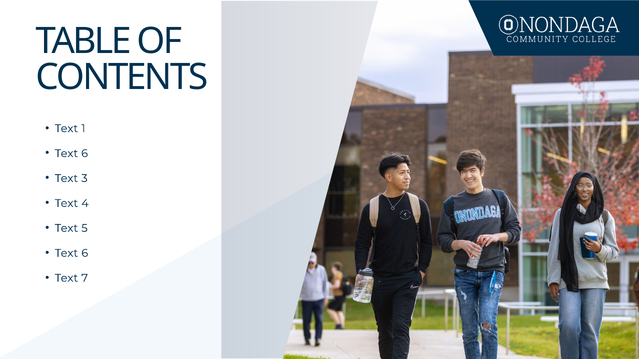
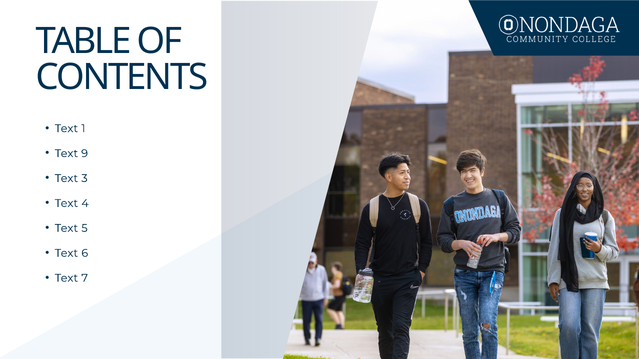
6 at (85, 154): 6 -> 9
